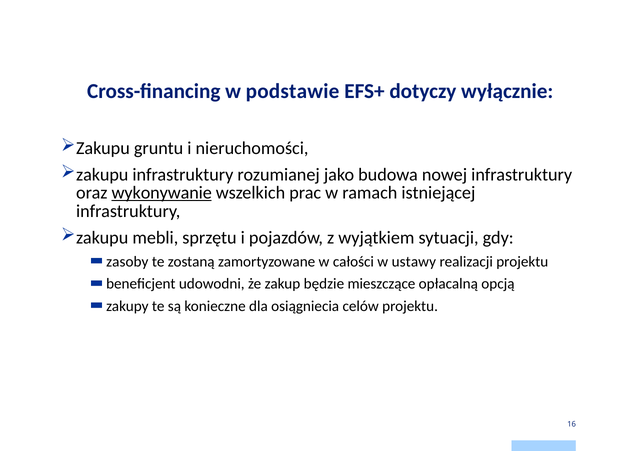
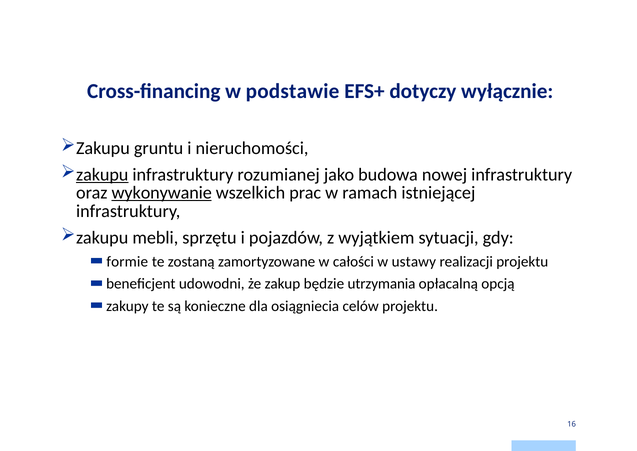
zakupu at (102, 174) underline: none -> present
zasoby: zasoby -> formie
mieszczące: mieszczące -> utrzymania
